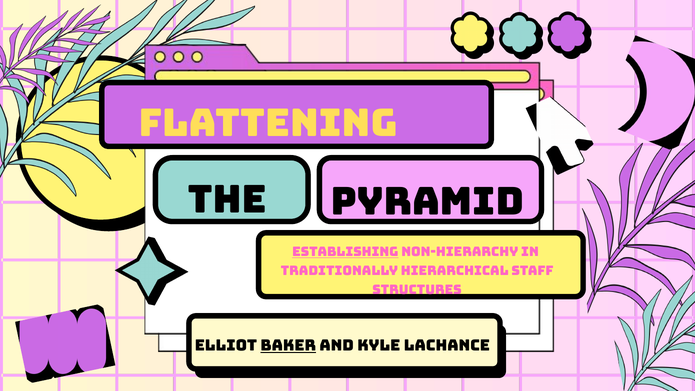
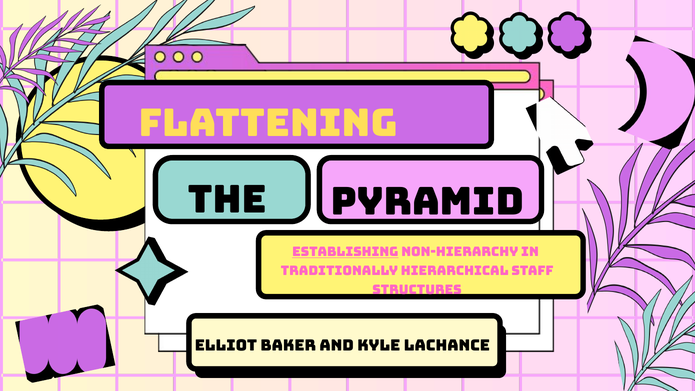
Baker underline: present -> none
